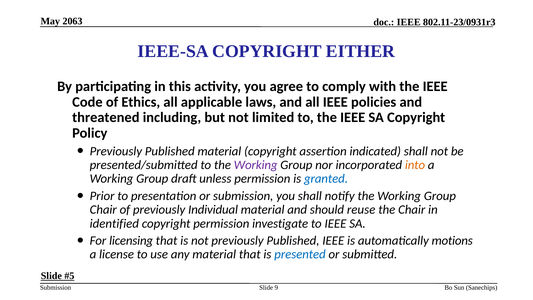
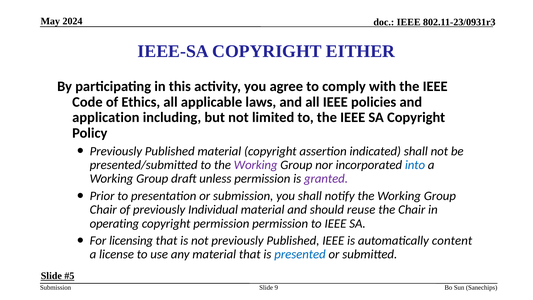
2063: 2063 -> 2024
threatened: threatened -> application
into colour: orange -> blue
granted colour: blue -> purple
identified: identified -> operating
permission investigate: investigate -> permission
motions: motions -> content
